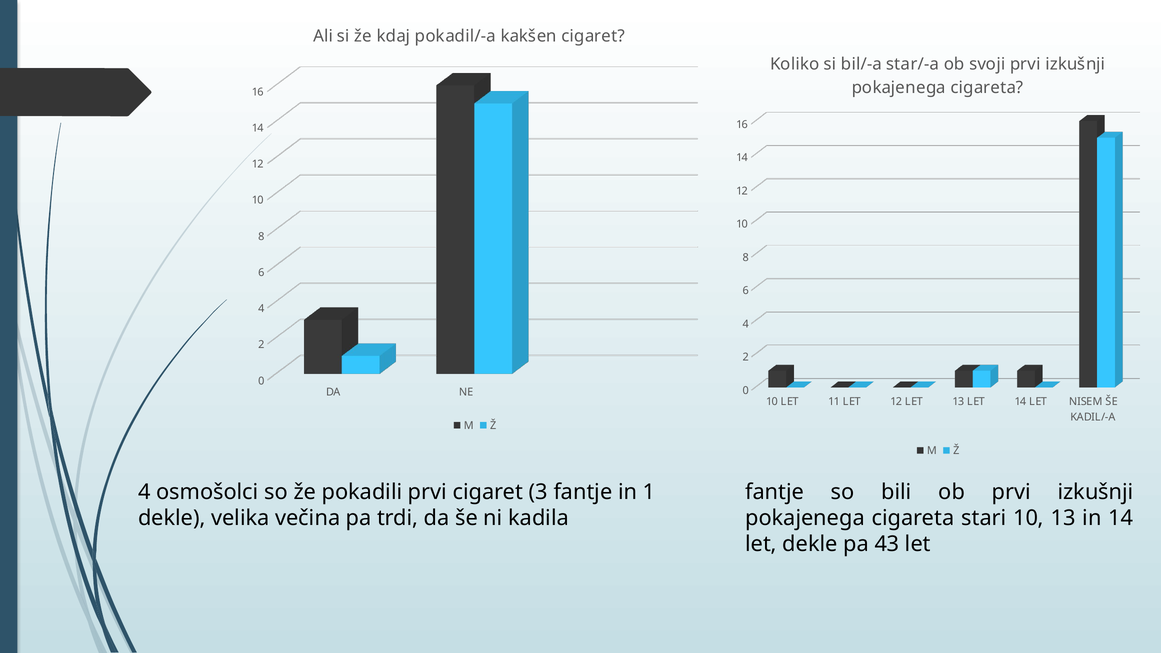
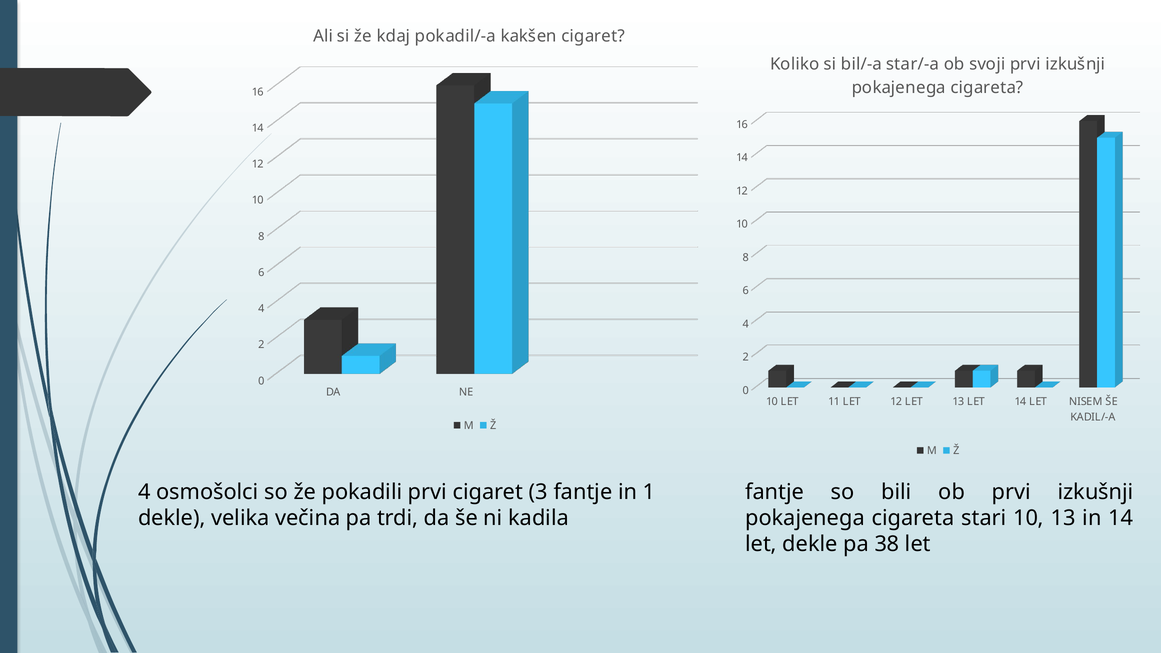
43: 43 -> 38
